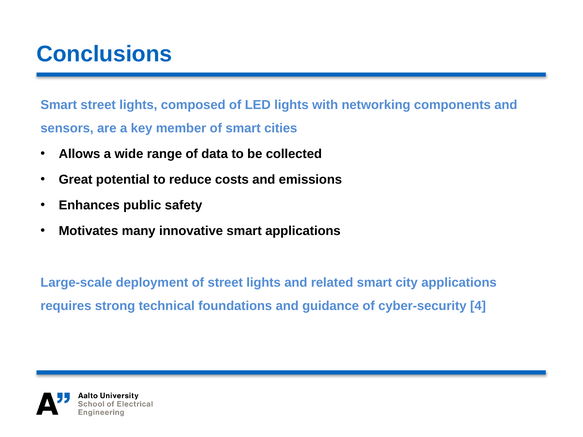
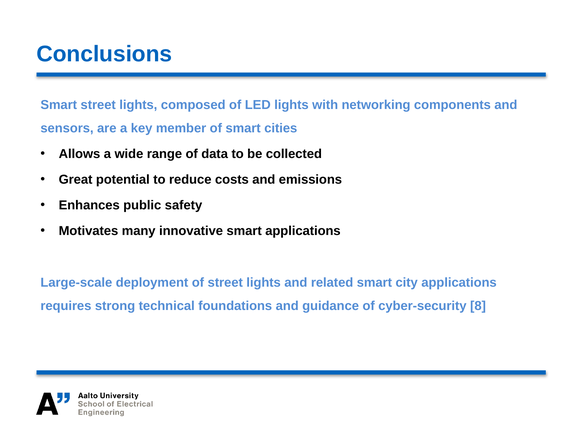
4: 4 -> 8
